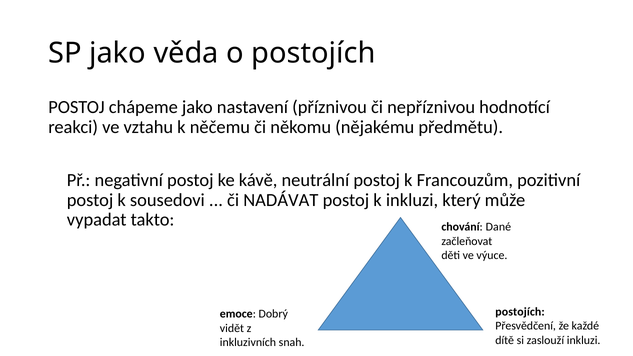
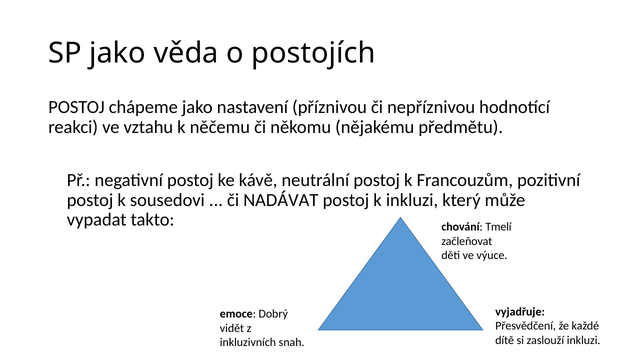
Dané: Dané -> Tmelí
postojích at (520, 312): postojích -> vyjadřuje
